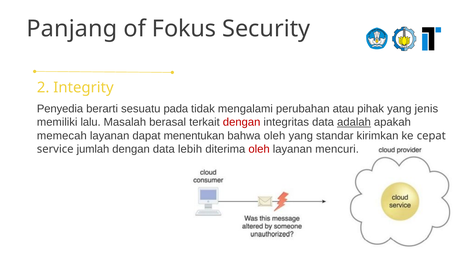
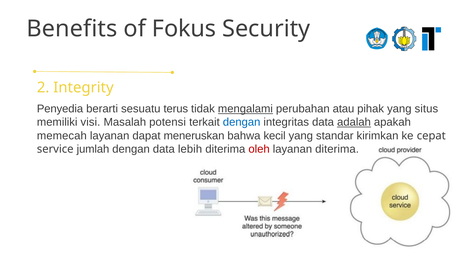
Panjang: Panjang -> Benefits
pada: pada -> terus
mengalami underline: none -> present
jenis: jenis -> situs
lalu: lalu -> visi
berasal: berasal -> potensi
dengan at (242, 122) colour: red -> blue
menentukan: menentukan -> meneruskan
bahwa oleh: oleh -> kecil
layanan mencuri: mencuri -> diterima
